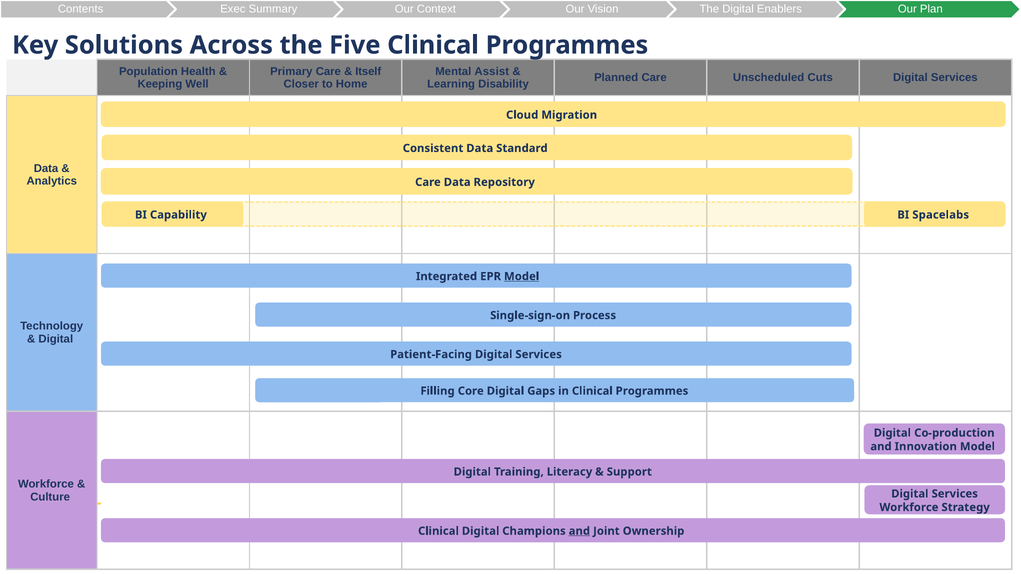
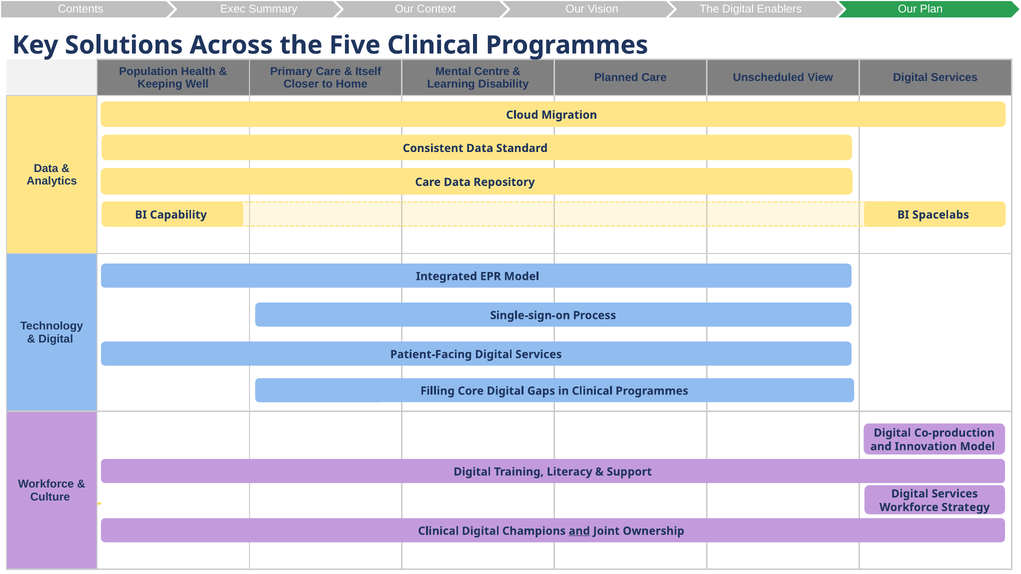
Assist: Assist -> Centre
Cuts: Cuts -> View
Model at (522, 277) underline: present -> none
